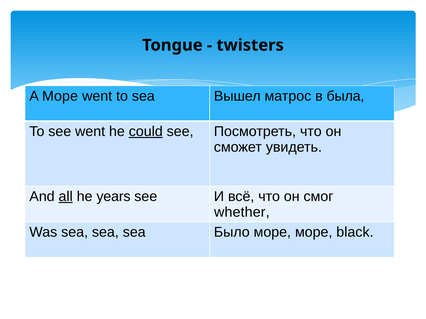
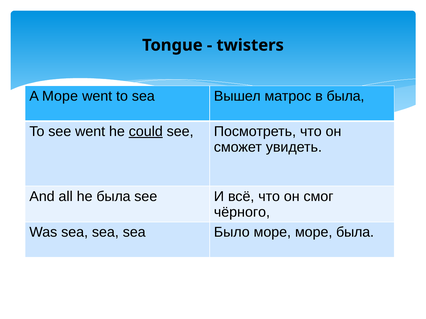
all underline: present -> none
he years: years -> была
whether: whether -> чёрного
море black: black -> была
